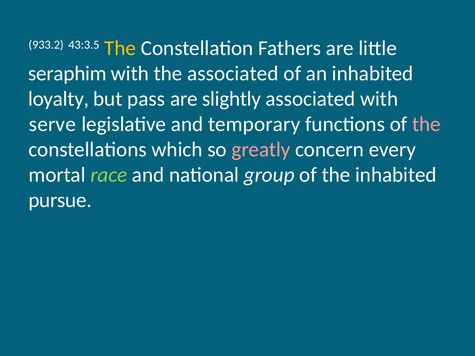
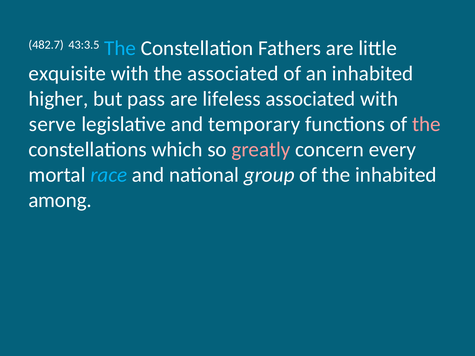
933.2: 933.2 -> 482.7
The at (120, 48) colour: yellow -> light blue
seraphim: seraphim -> exquisite
loyalty: loyalty -> higher
slightly: slightly -> lifeless
race colour: light green -> light blue
pursue: pursue -> among
